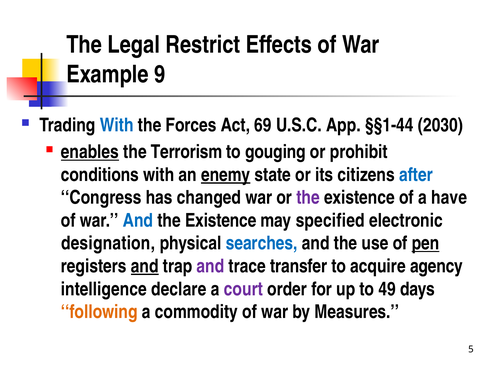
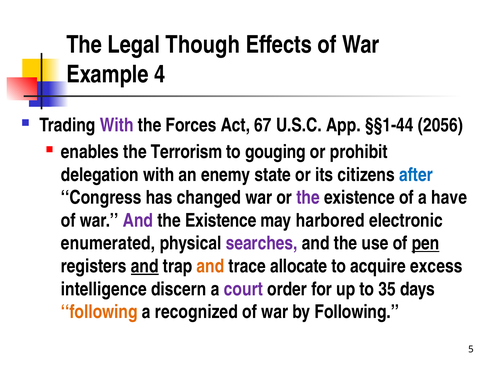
Restrict: Restrict -> Though
9: 9 -> 4
With at (117, 125) colour: blue -> purple
69: 69 -> 67
2030: 2030 -> 2056
enables underline: present -> none
conditions: conditions -> delegation
enemy underline: present -> none
And at (138, 220) colour: blue -> purple
specified: specified -> harbored
designation: designation -> enumerated
searches colour: blue -> purple
and at (210, 266) colour: purple -> orange
transfer: transfer -> allocate
agency: agency -> excess
declare: declare -> discern
49: 49 -> 35
commodity: commodity -> recognized
by Measures: Measures -> Following
